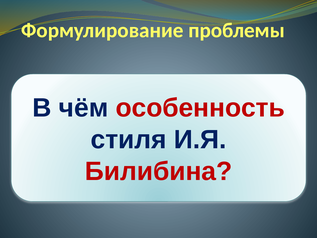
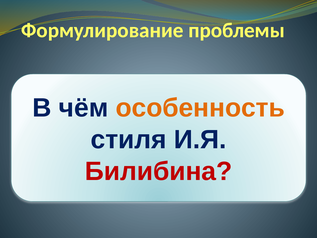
особенность colour: red -> orange
